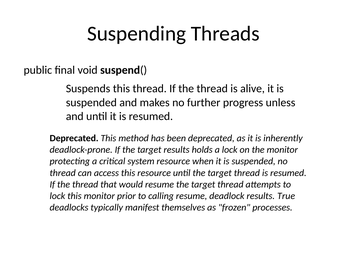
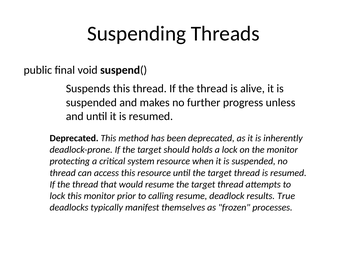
target results: results -> should
